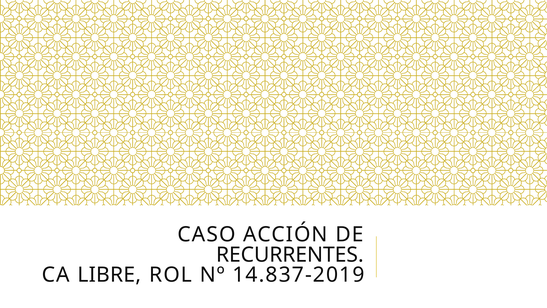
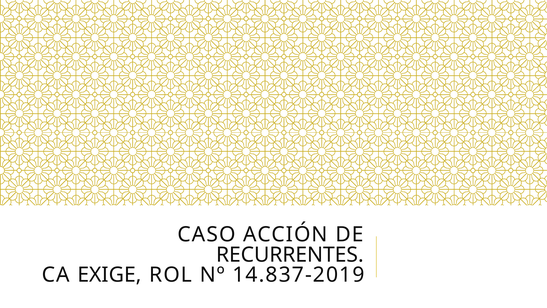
LIBRE: LIBRE -> EXIGE
